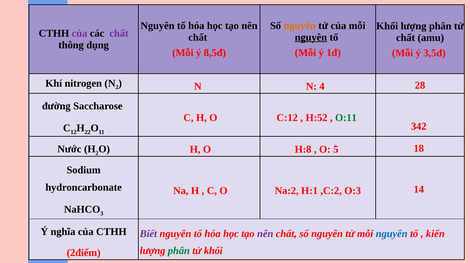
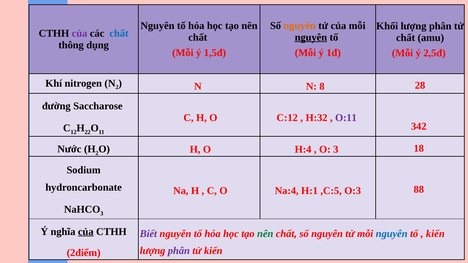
chất at (119, 34) colour: purple -> blue
8,5đ: 8,5đ -> 1,5đ
3,5đ: 3,5đ -> 2,5đ
4: 4 -> 8
H:52: H:52 -> H:32
O:11 colour: green -> purple
H:8: H:8 -> H:4
O 5: 5 -> 3
Na:2: Na:2 -> Na:4
,C:2: ,C:2 -> ,C:5
14: 14 -> 88
của at (86, 232) underline: none -> present
nên at (265, 234) colour: purple -> green
phân at (179, 251) colour: green -> purple
tử khối: khối -> kiến
